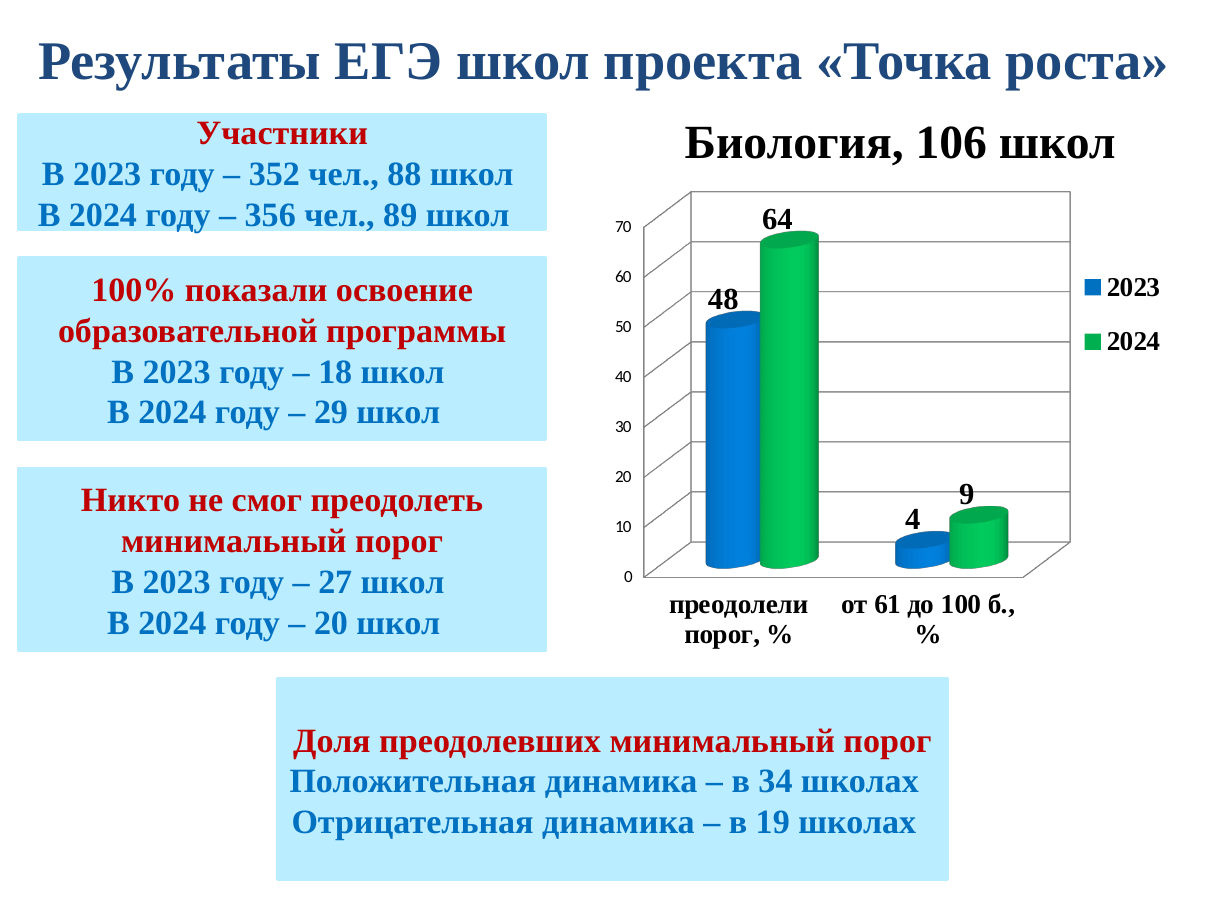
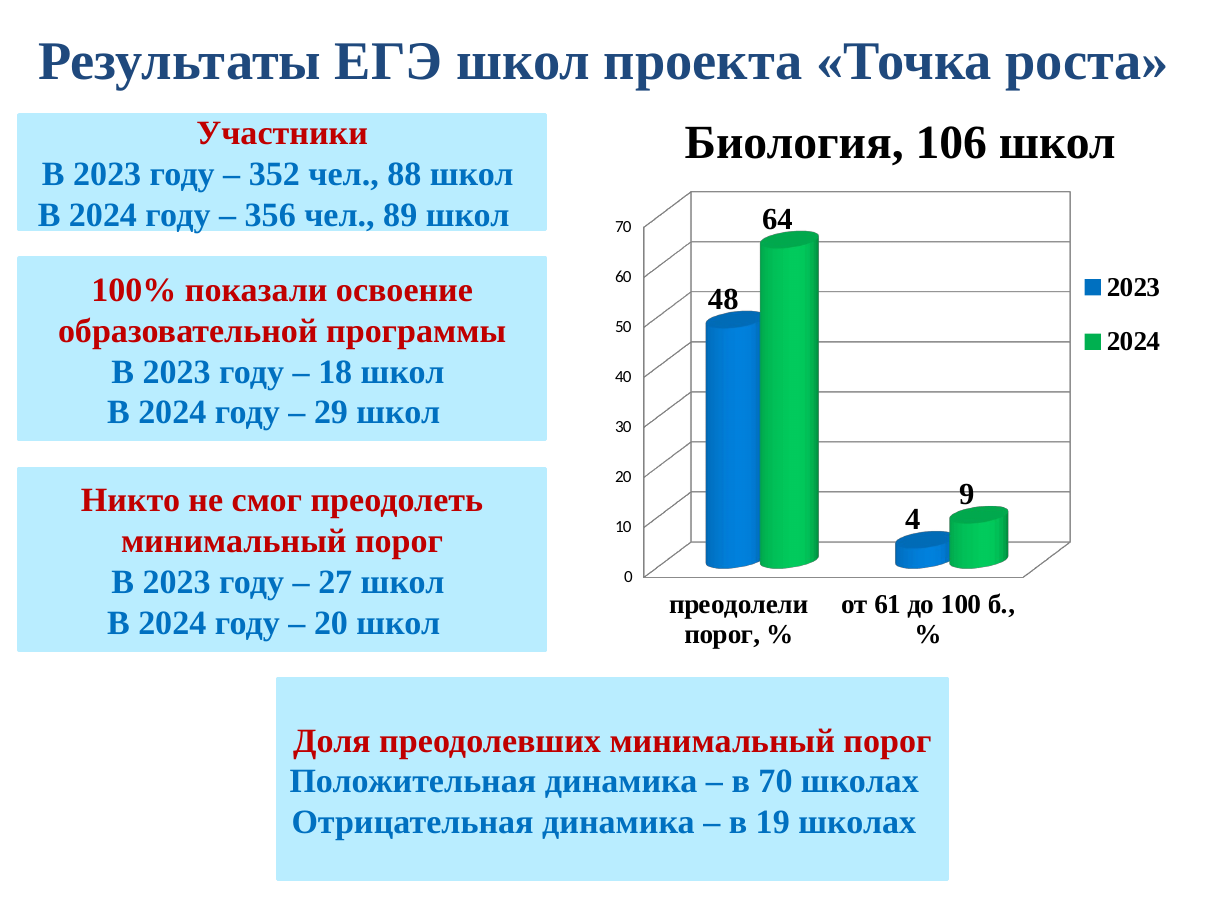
в 34: 34 -> 70
